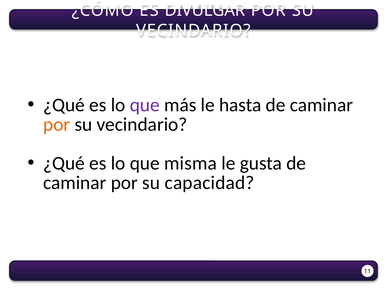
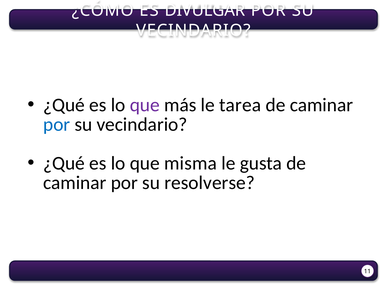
hasta: hasta -> tarea
por at (57, 125) colour: orange -> blue
capacidad: capacidad -> resolverse
